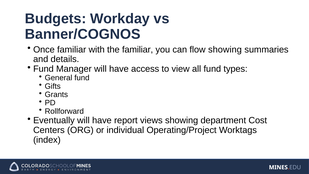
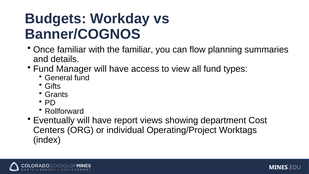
flow showing: showing -> planning
